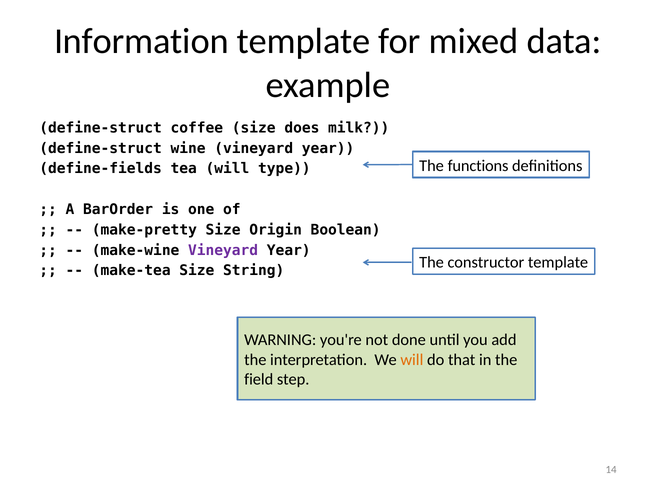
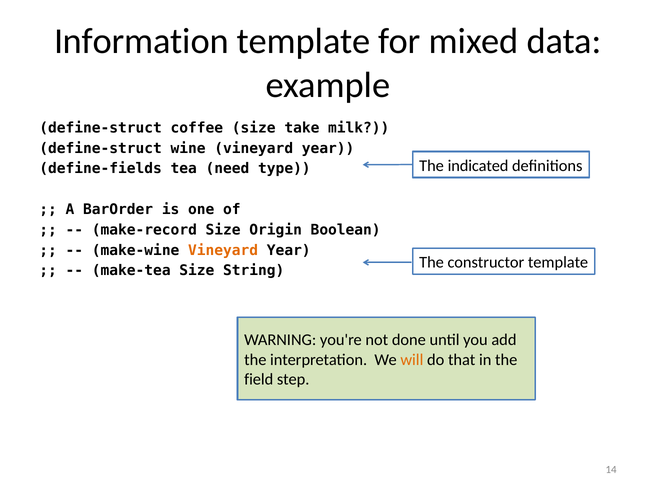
does: does -> take
functions: functions -> indicated
tea will: will -> need
make-pretty: make-pretty -> make-record
Vineyard at (223, 250) colour: purple -> orange
